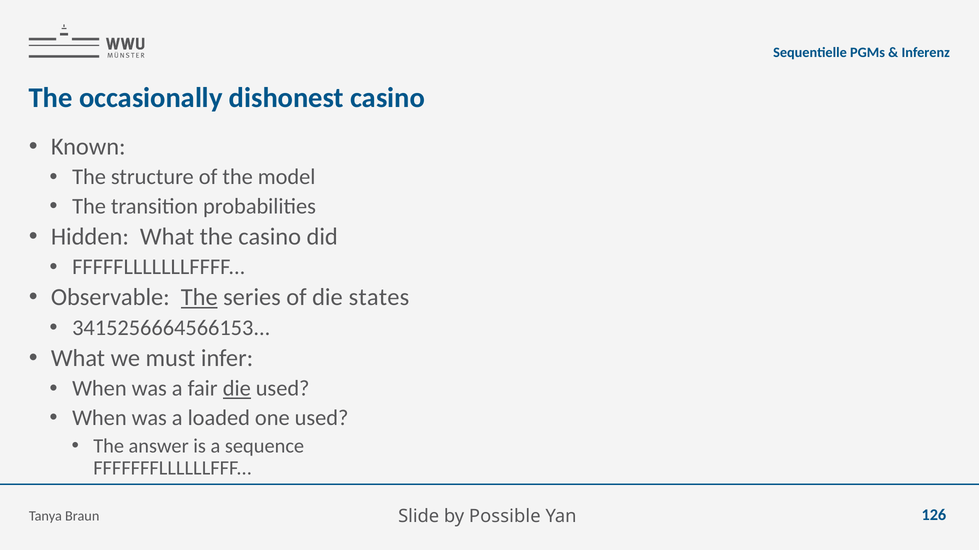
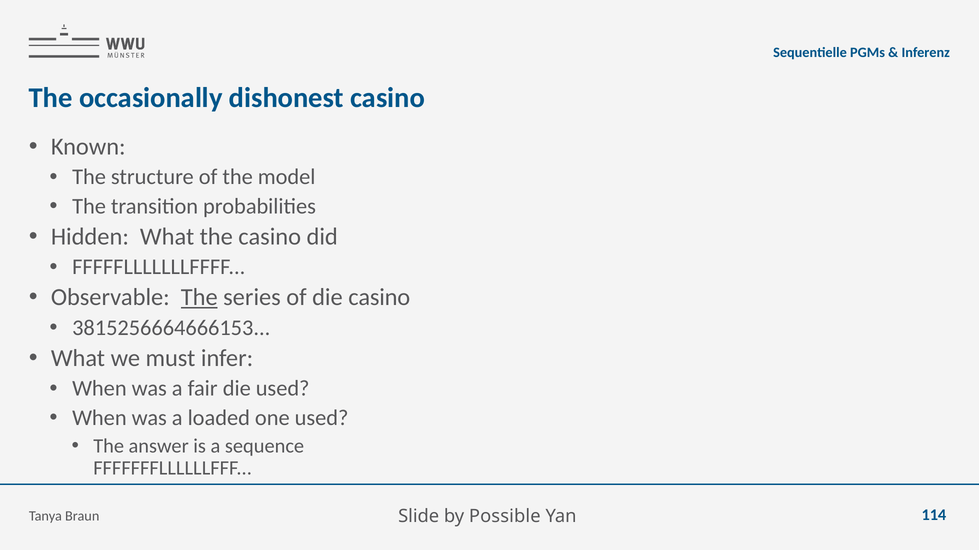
die states: states -> casino
3415256664566153: 3415256664566153 -> 3815256664666153
die at (237, 389) underline: present -> none
126: 126 -> 114
